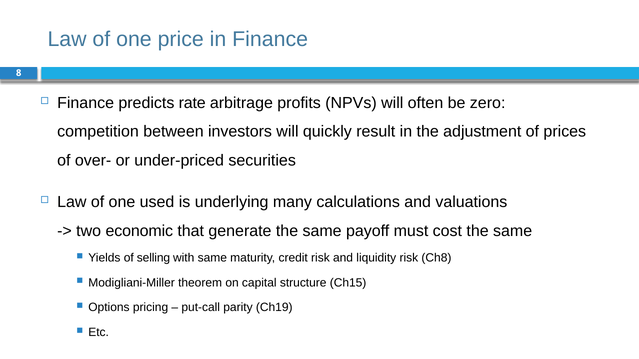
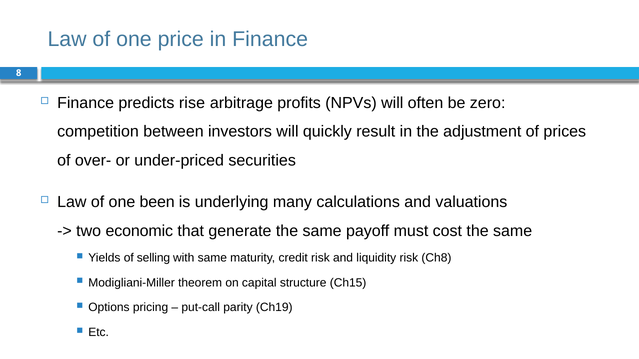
rate: rate -> rise
used: used -> been
